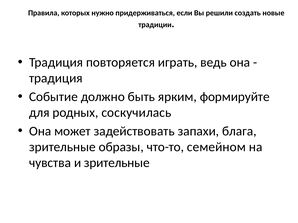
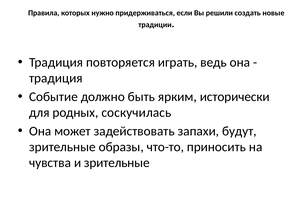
формируйте: формируйте -> исторически
блага: блага -> будут
семейном: семейном -> приносить
